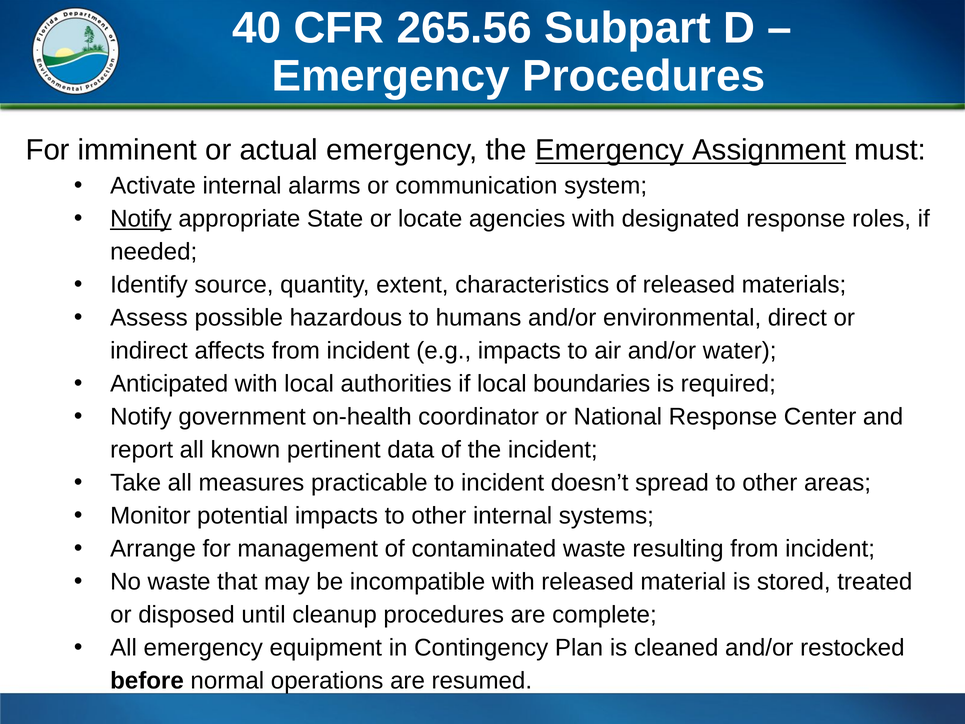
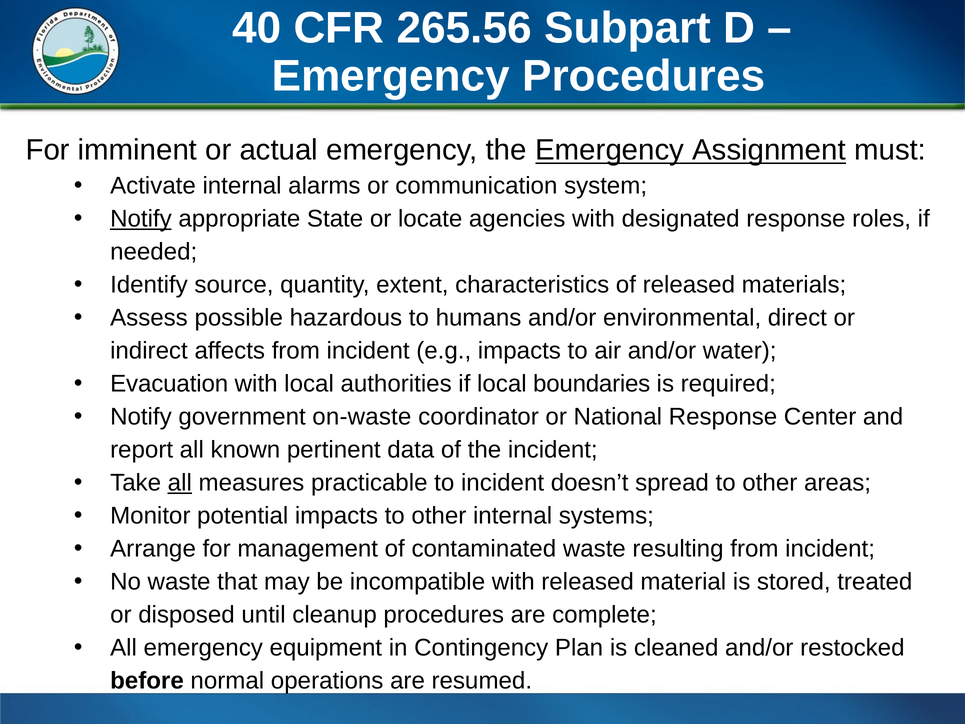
Anticipated: Anticipated -> Evacuation
on-health: on-health -> on-waste
all at (180, 483) underline: none -> present
